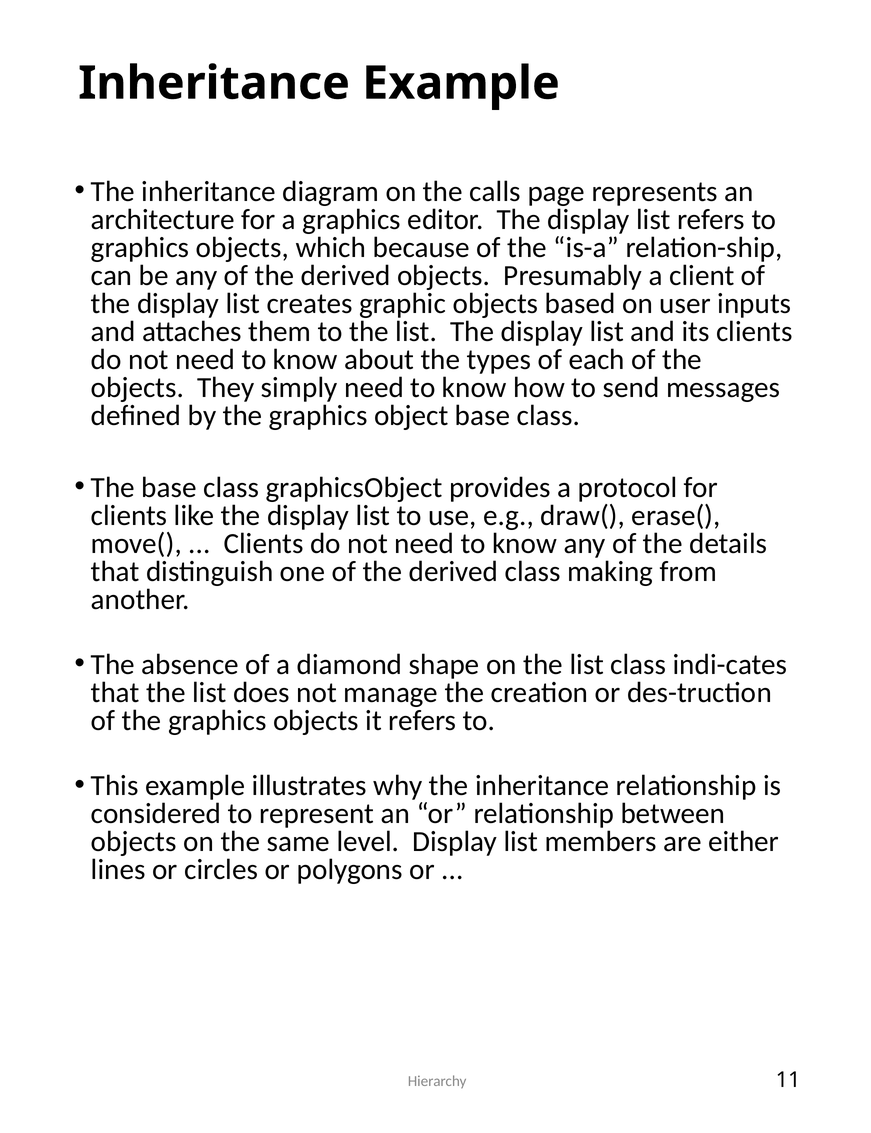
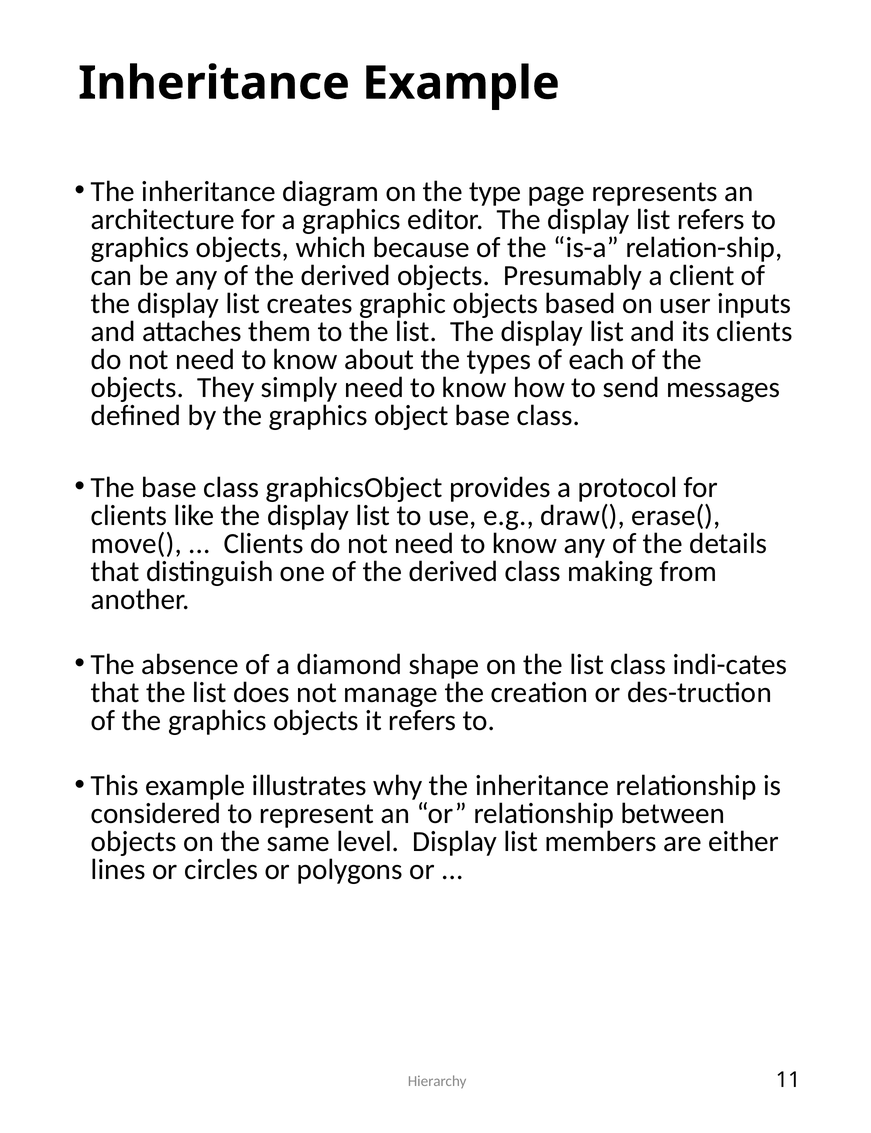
calls: calls -> type
